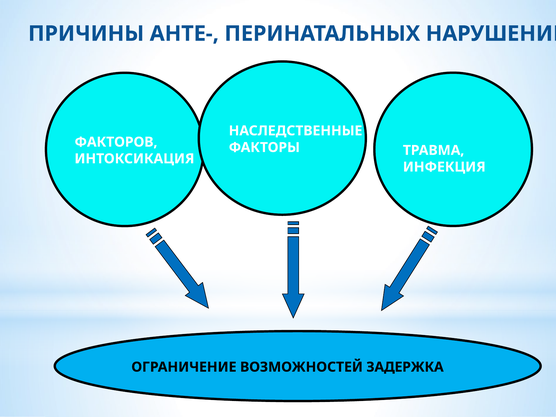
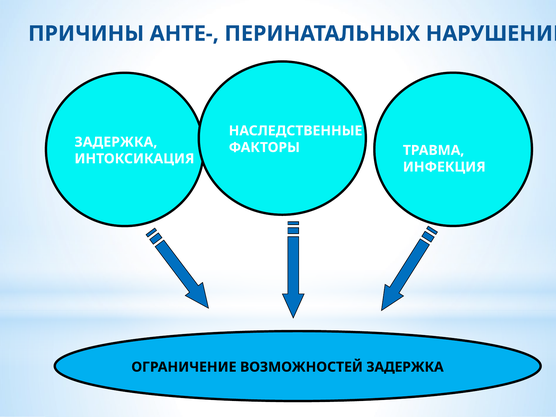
ФАКТОРОВ at (116, 142): ФАКТОРОВ -> ЗАДЕРЖКА
